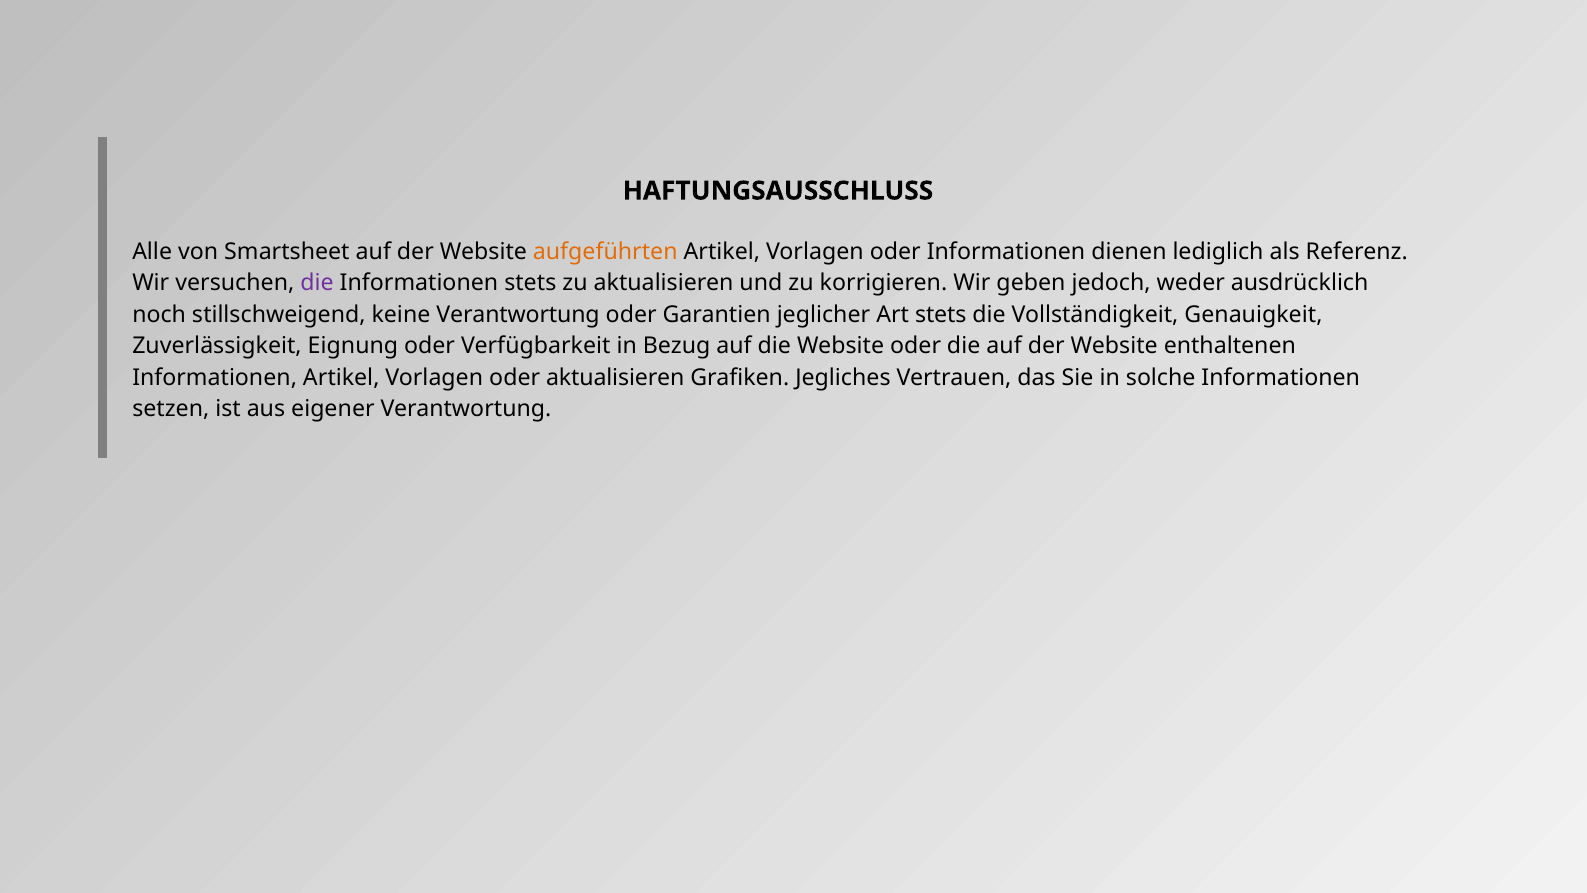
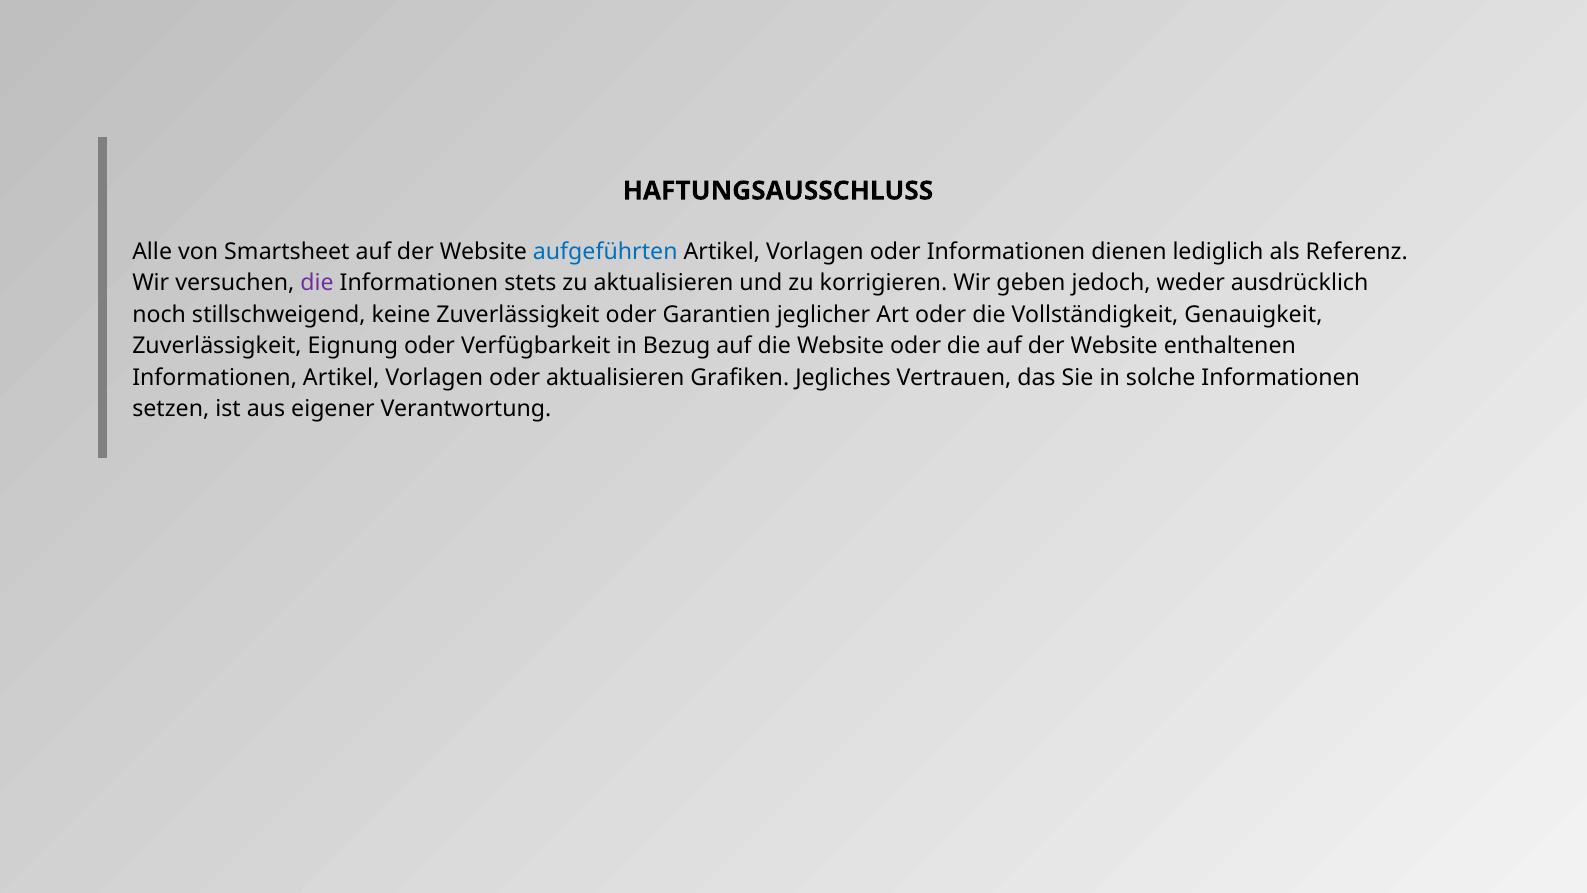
aufgeführten colour: orange -> blue
keine Verantwortung: Verantwortung -> Zuverlässigkeit
Art stets: stets -> oder
